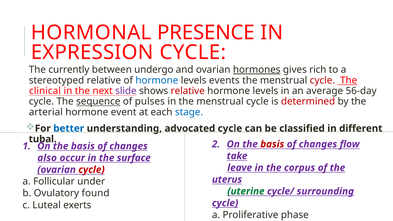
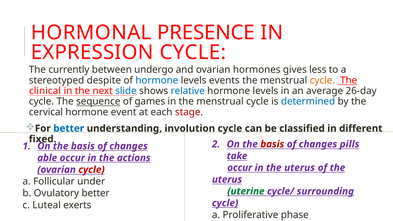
hormones underline: present -> none
rich: rich -> less
stereotyped relative: relative -> despite
cycle at (322, 80) colour: red -> orange
slide colour: purple -> blue
relative at (188, 91) colour: red -> blue
56-day: 56-day -> 26-day
pulses: pulses -> games
determined colour: red -> blue
arterial: arterial -> cervical
stage colour: blue -> red
advocated: advocated -> involution
tubal: tubal -> fixed
flow: flow -> pills
also: also -> able
surface: surface -> actions
leave at (240, 168): leave -> occur
in the corpus: corpus -> uterus
Ovulatory found: found -> better
